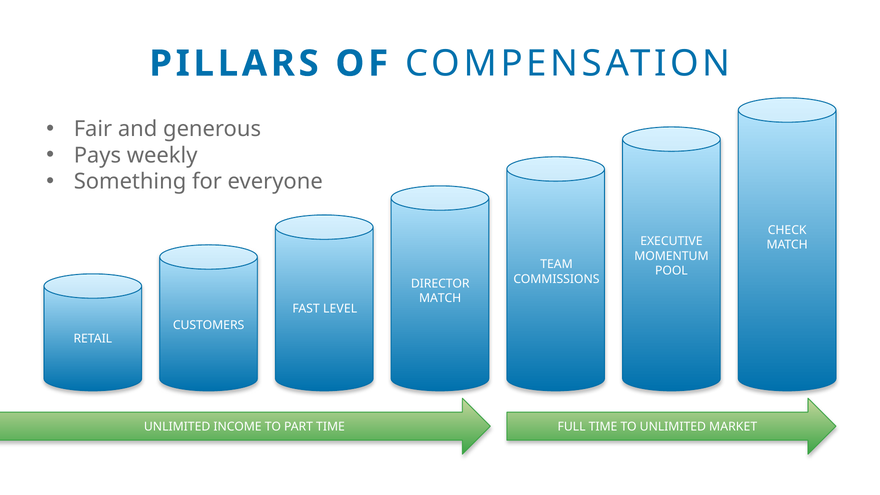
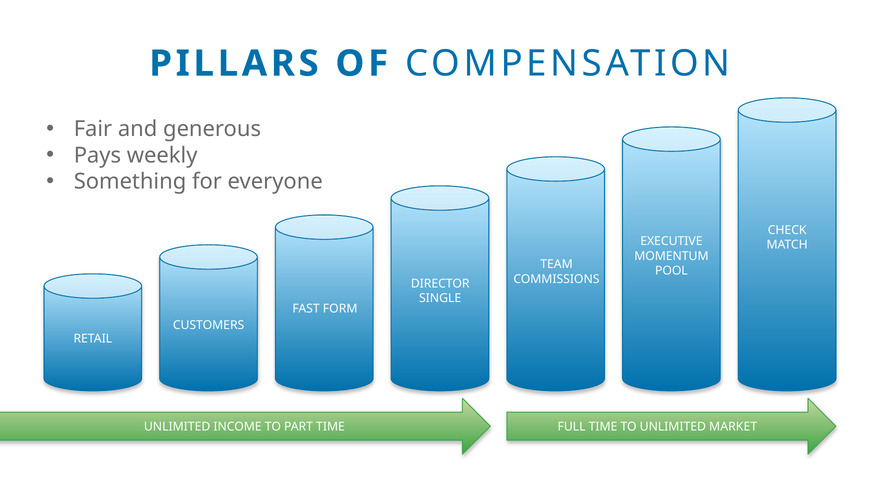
MATCH at (440, 298): MATCH -> SINGLE
LEVEL: LEVEL -> FORM
